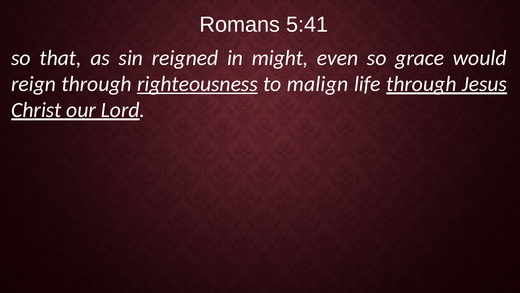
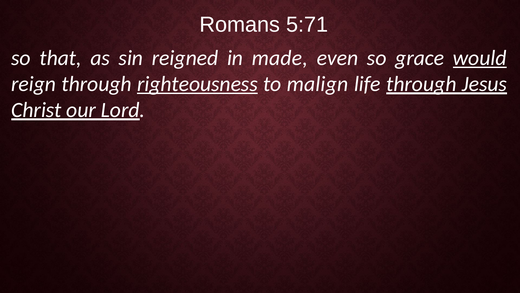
5:41: 5:41 -> 5:71
might: might -> made
would underline: none -> present
